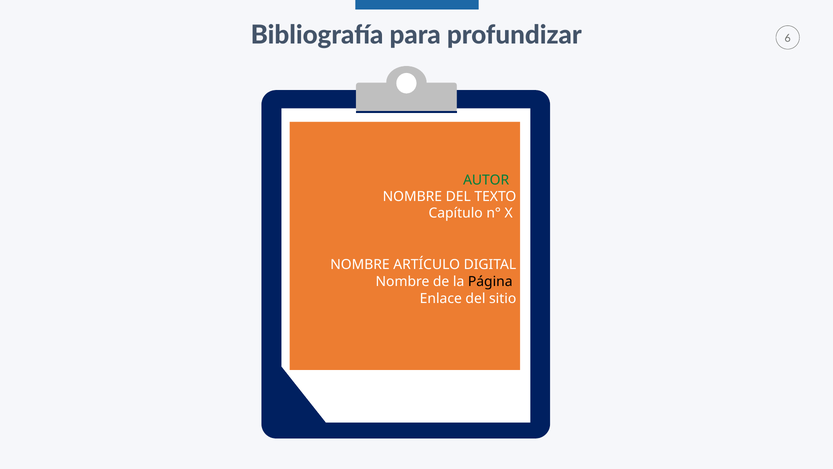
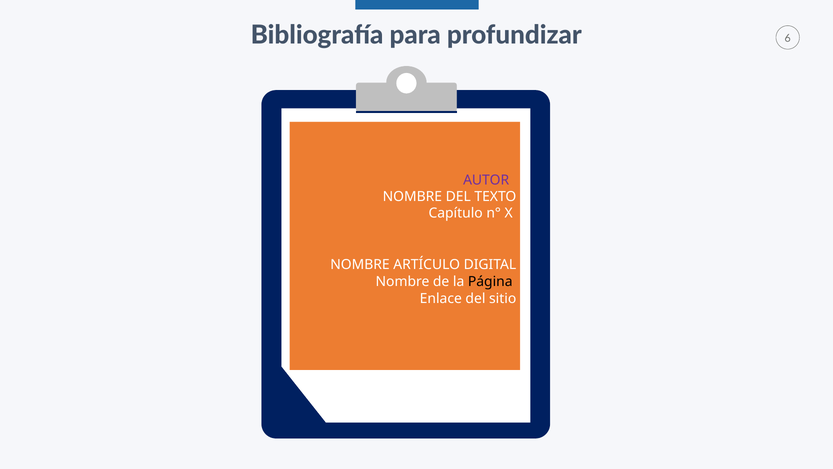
AUTOR colour: green -> purple
